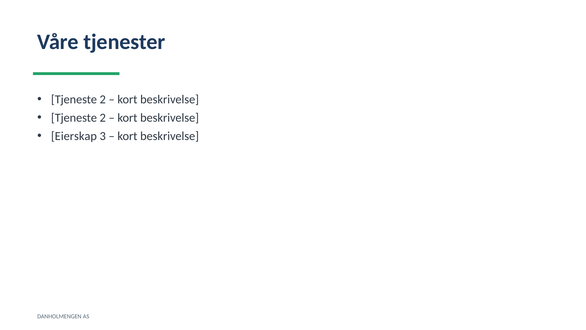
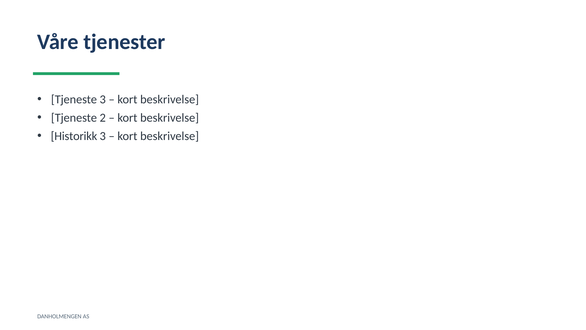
2 at (103, 99): 2 -> 3
Eierskap: Eierskap -> Historikk
